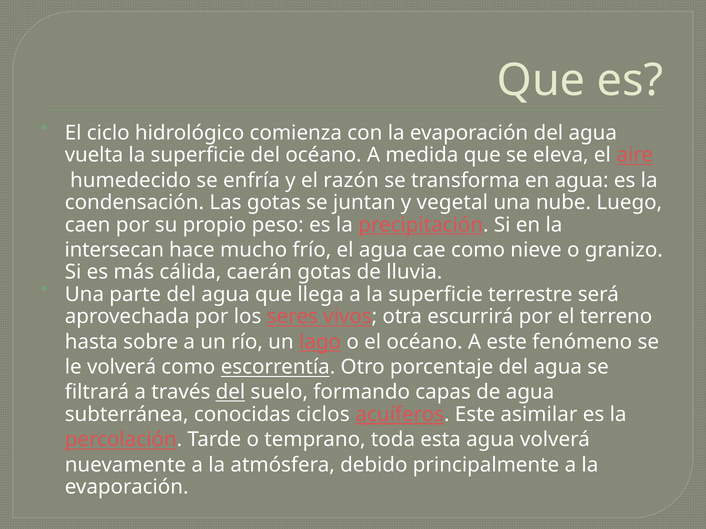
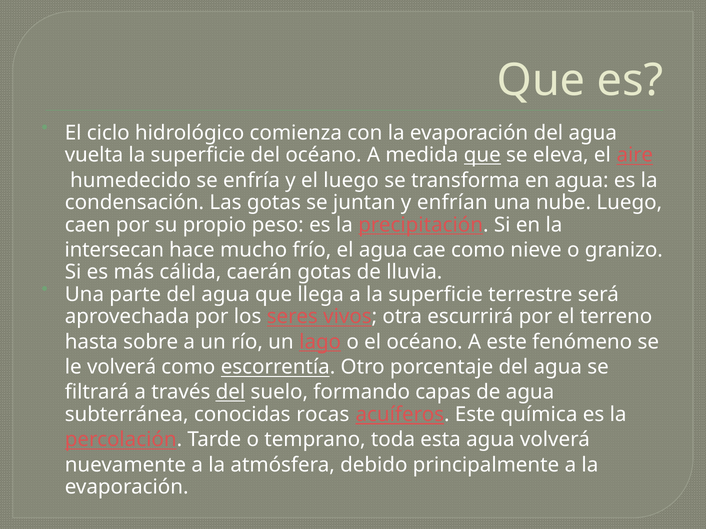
que at (482, 155) underline: none -> present
el razón: razón -> luego
vegetal: vegetal -> enfrían
ciclos: ciclos -> rocas
asimilar: asimilar -> química
